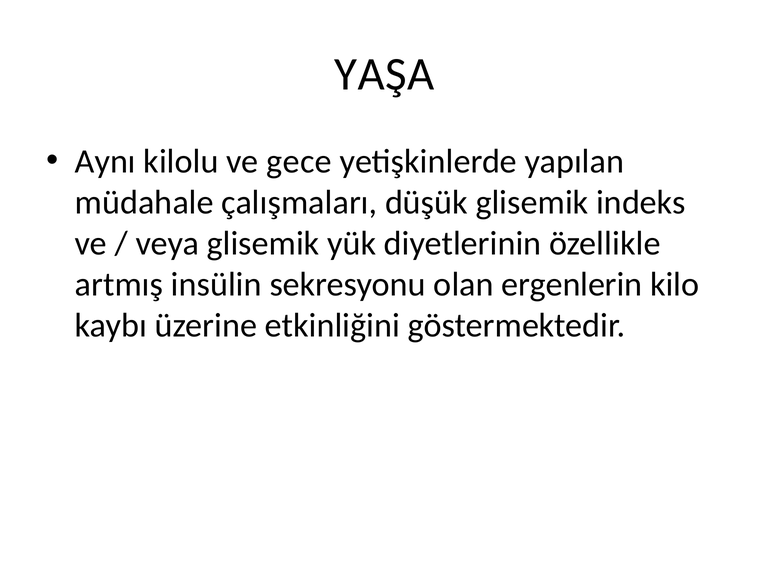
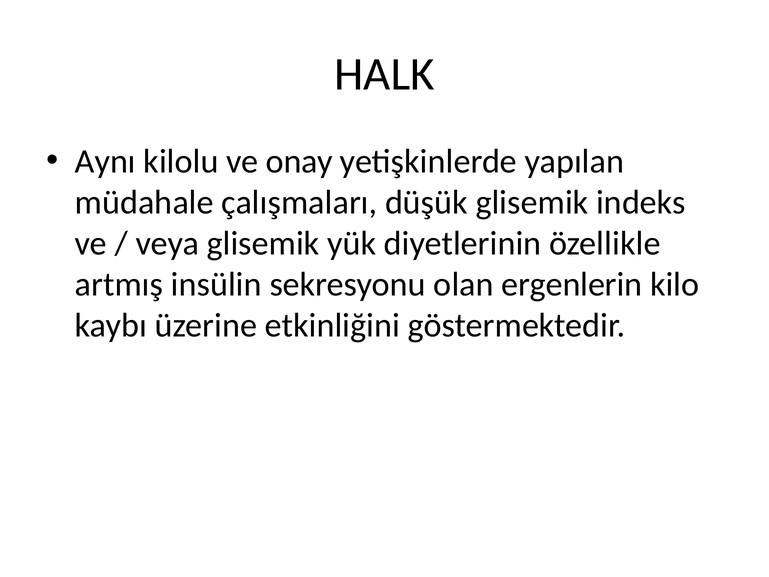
YAŞA: YAŞA -> HALK
gece: gece -> onay
